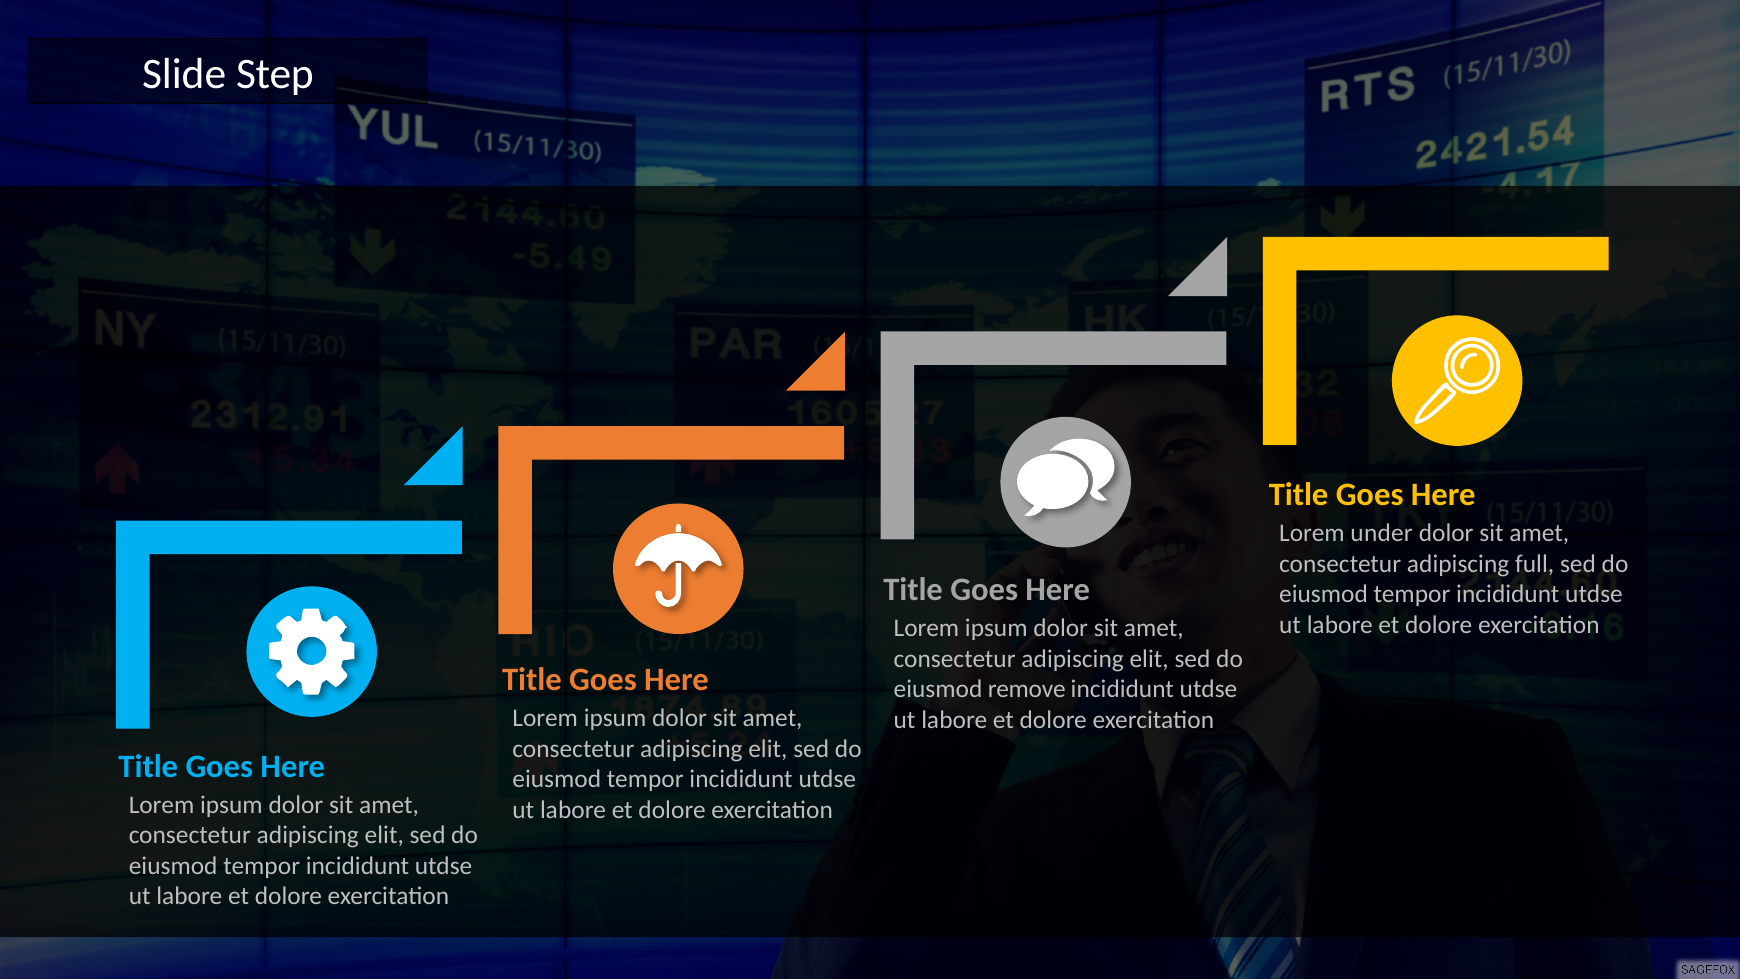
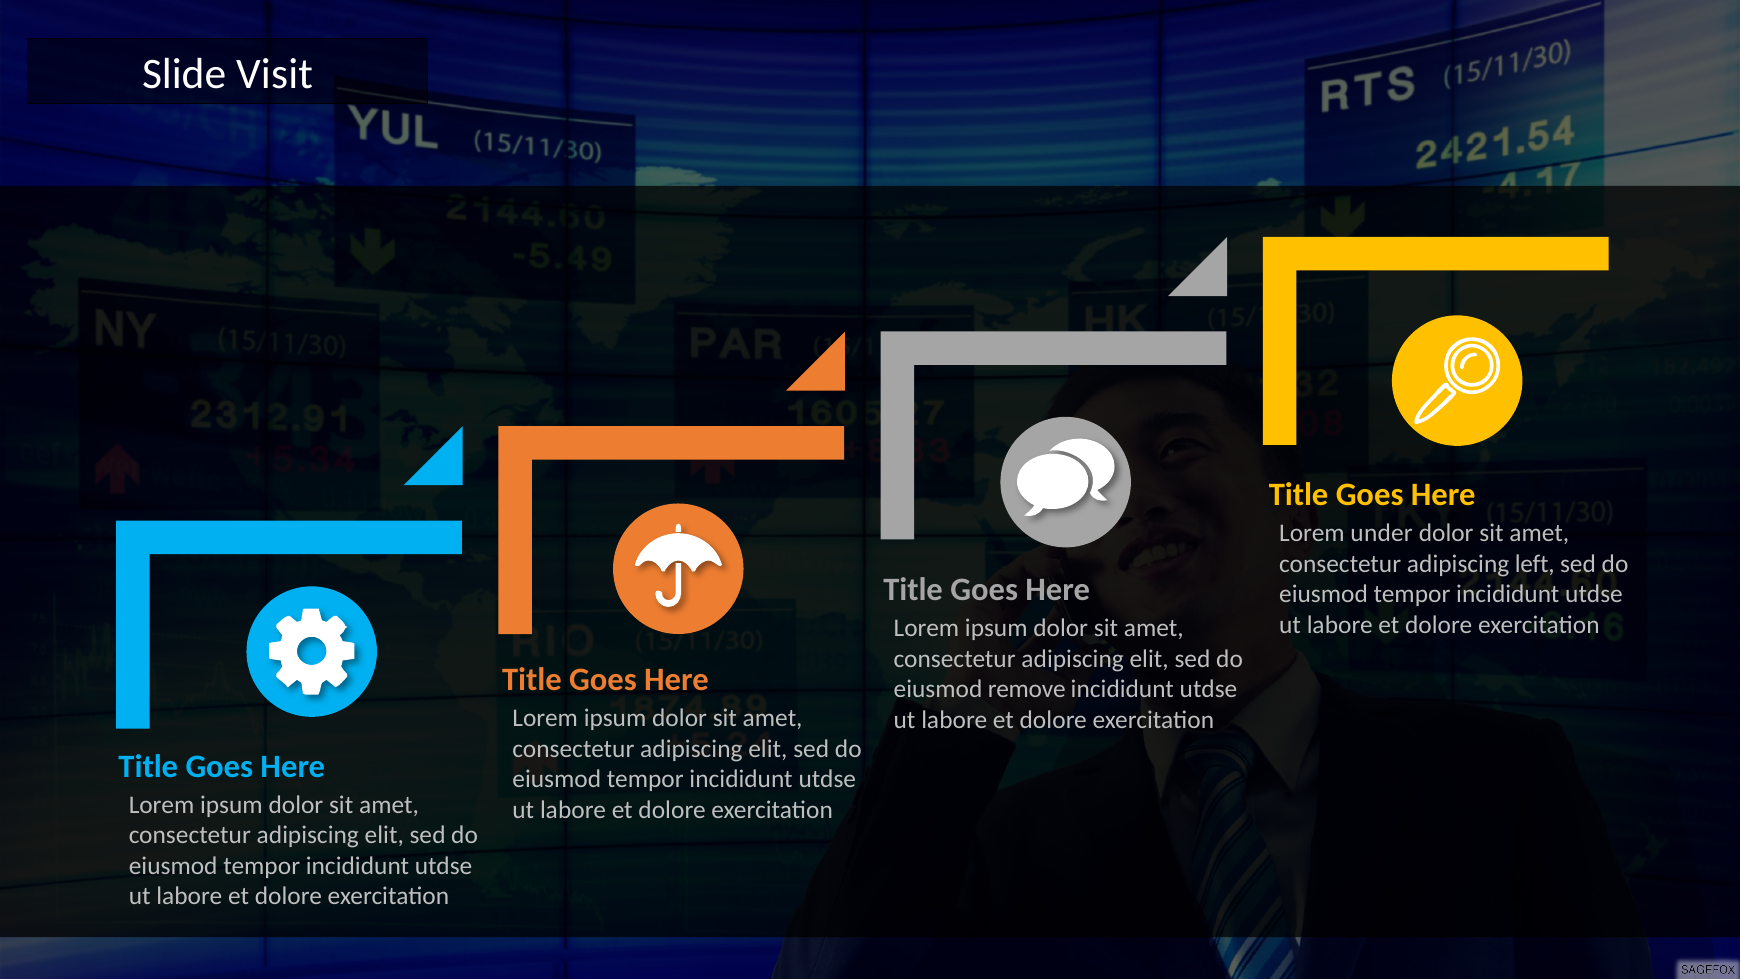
Step: Step -> Visit
full: full -> left
